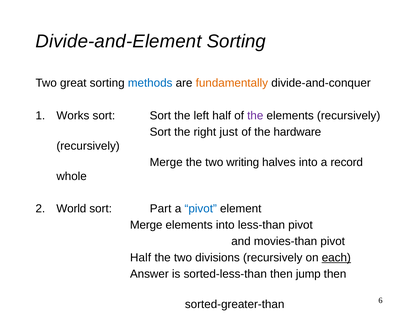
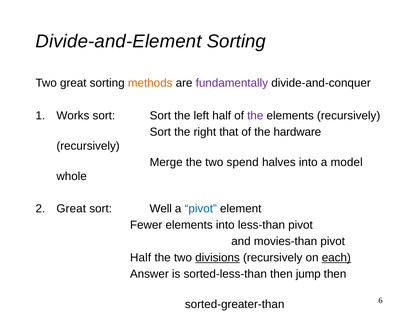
methods colour: blue -> orange
fundamentally colour: orange -> purple
just: just -> that
writing: writing -> spend
record: record -> model
World at (71, 208): World -> Great
Part: Part -> Well
Merge at (146, 225): Merge -> Fewer
divisions underline: none -> present
